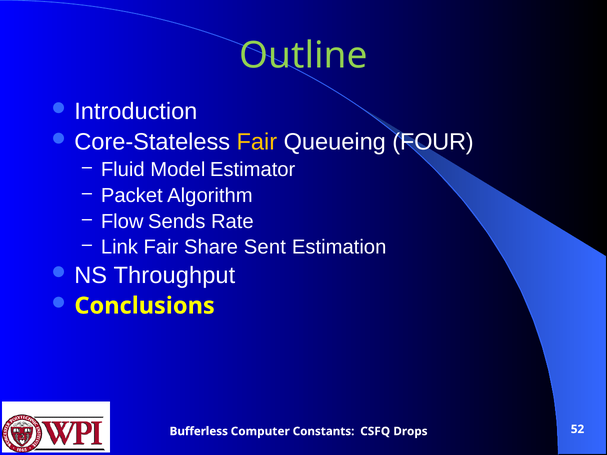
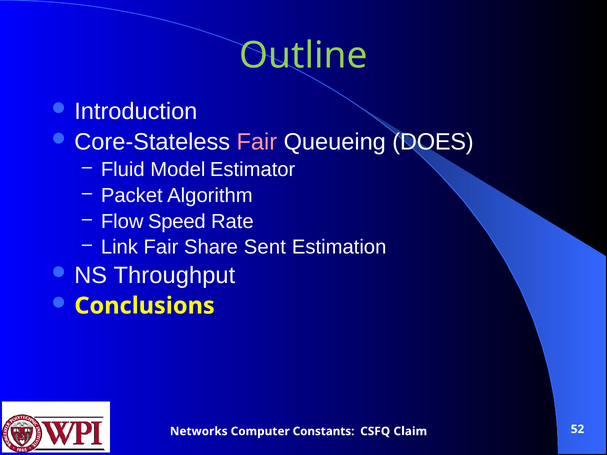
Fair at (257, 142) colour: yellow -> pink
FOUR: FOUR -> DOES
Sends: Sends -> Speed
Bufferless: Bufferless -> Networks
Drops: Drops -> Claim
